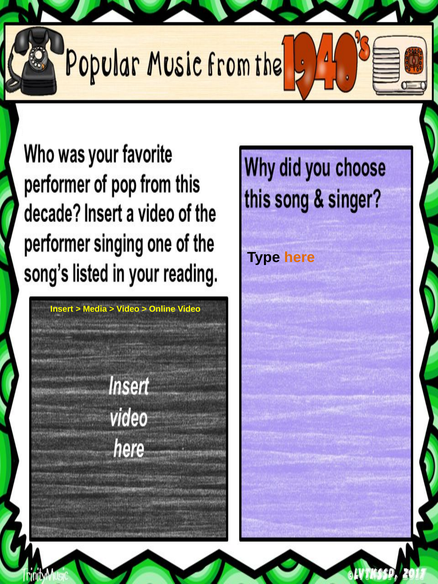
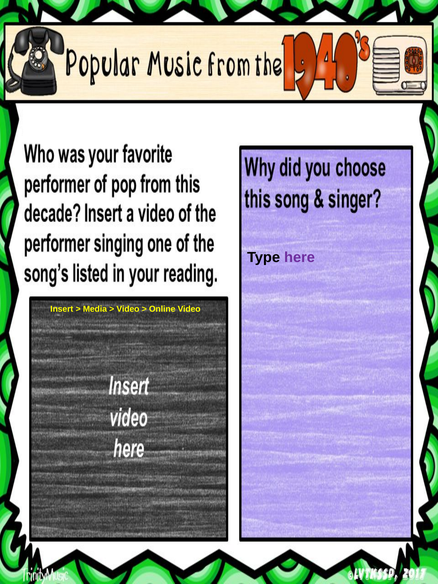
here at (300, 257) colour: orange -> purple
